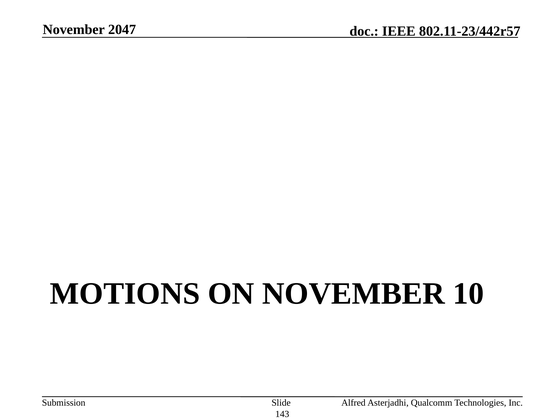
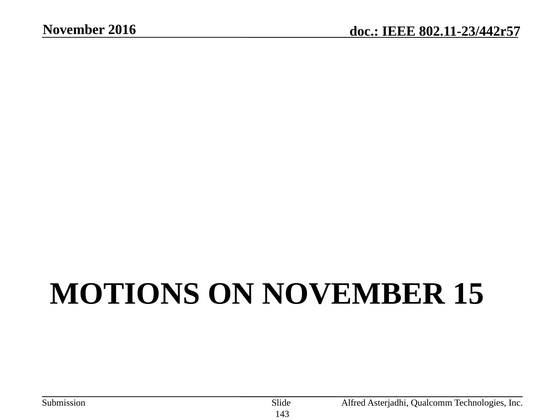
2047: 2047 -> 2016
10: 10 -> 15
